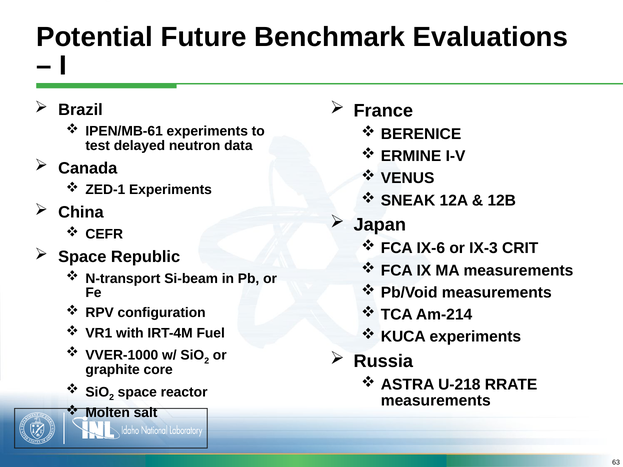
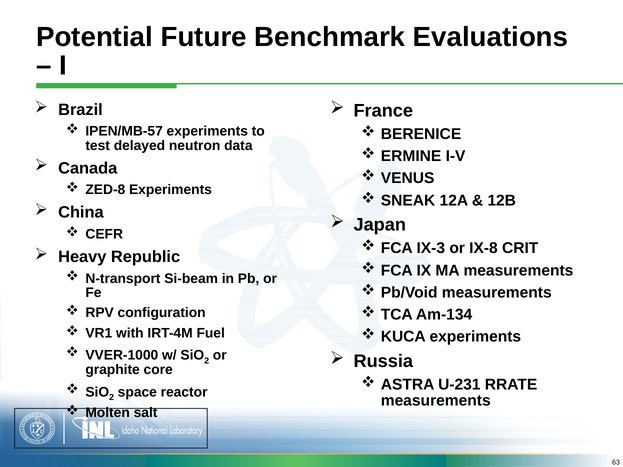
IPEN/MB-61: IPEN/MB-61 -> IPEN/MB-57
ZED-1: ZED-1 -> ZED-8
IX-6: IX-6 -> IX-3
IX-3: IX-3 -> IX-8
Space at (82, 257): Space -> Heavy
Am-214: Am-214 -> Am-134
U-218: U-218 -> U-231
